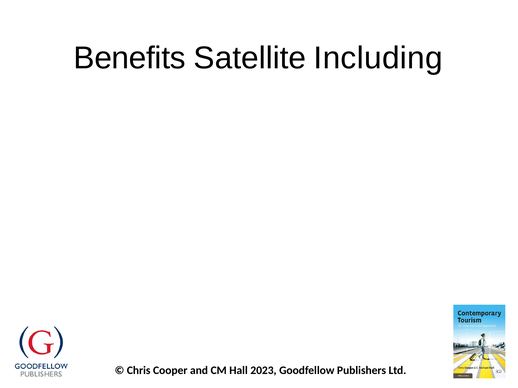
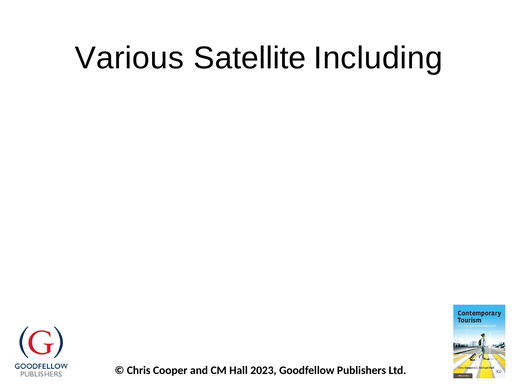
Benefits: Benefits -> Various
